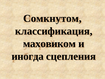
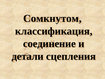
маховиком: маховиком -> соединение
иногда: иногда -> детали
